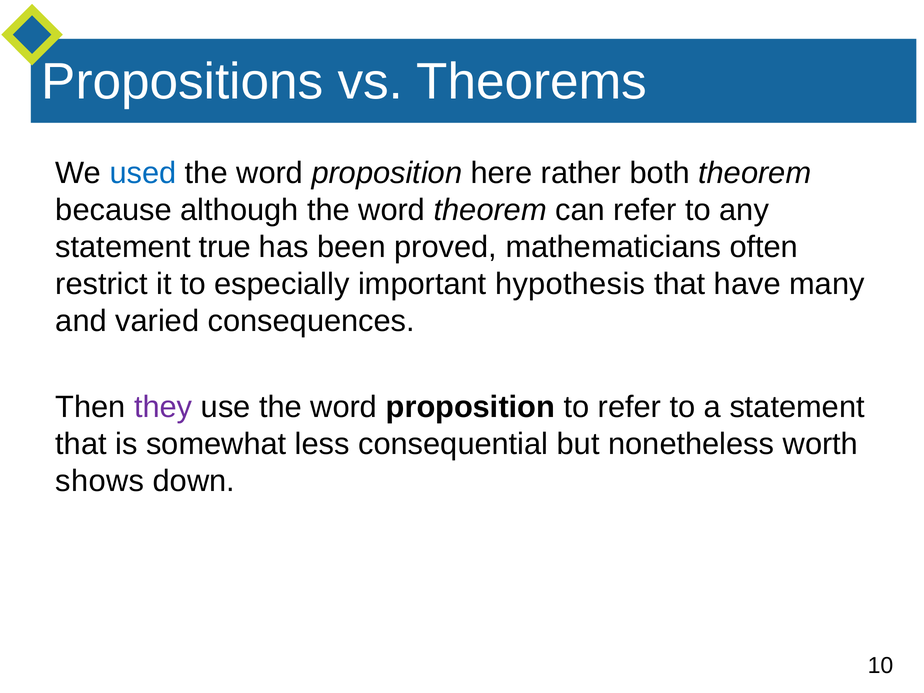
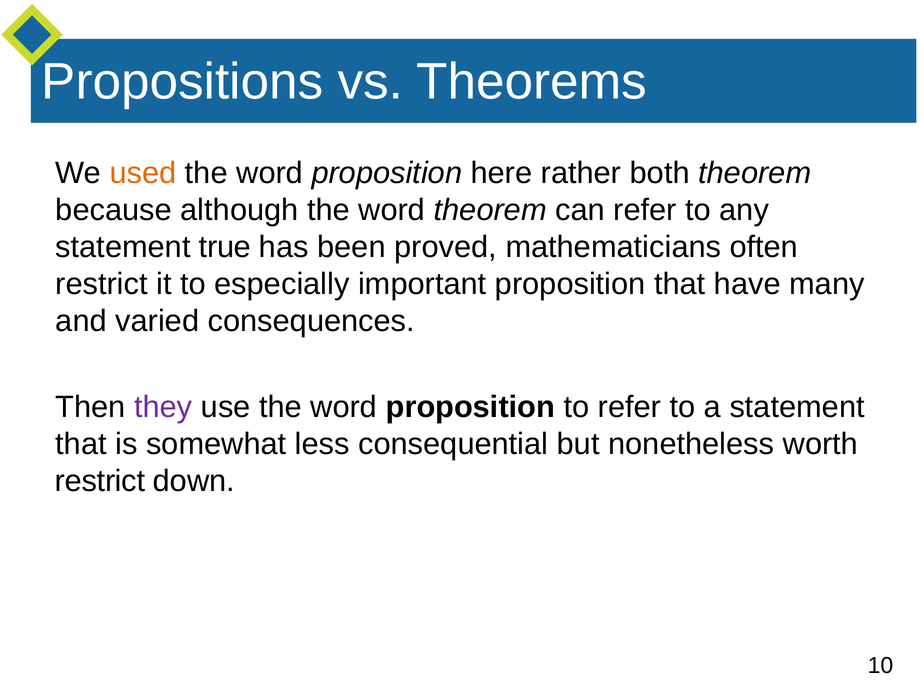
used colour: blue -> orange
important hypothesis: hypothesis -> proposition
shows at (100, 481): shows -> restrict
